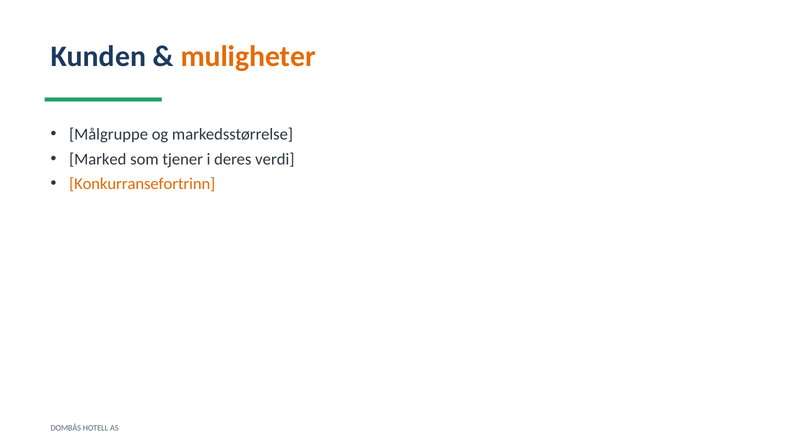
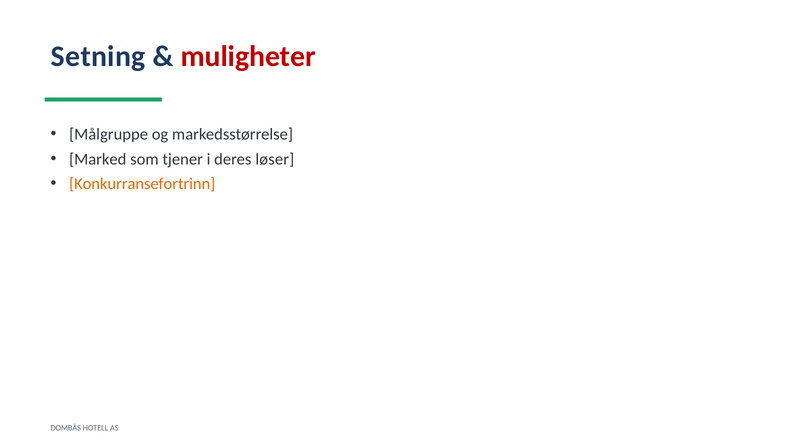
Kunden: Kunden -> Setning
muligheter colour: orange -> red
verdi: verdi -> løser
